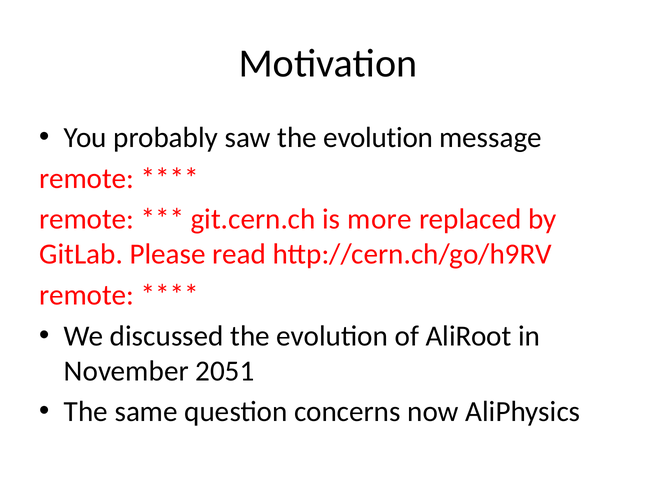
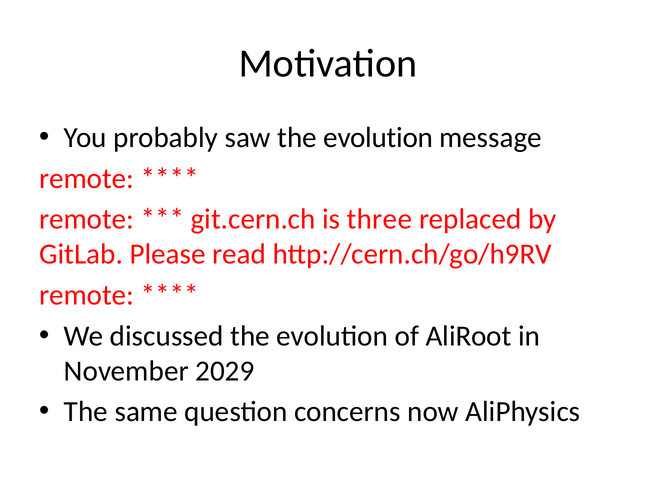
more: more -> three
2051: 2051 -> 2029
